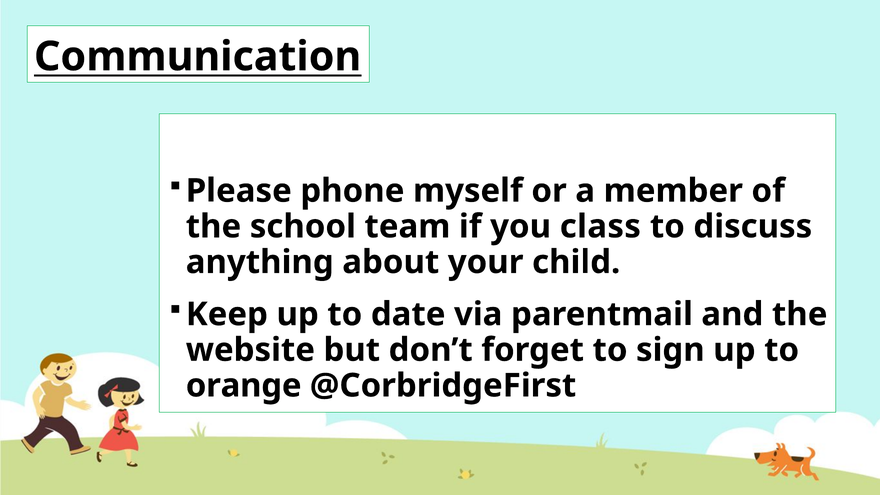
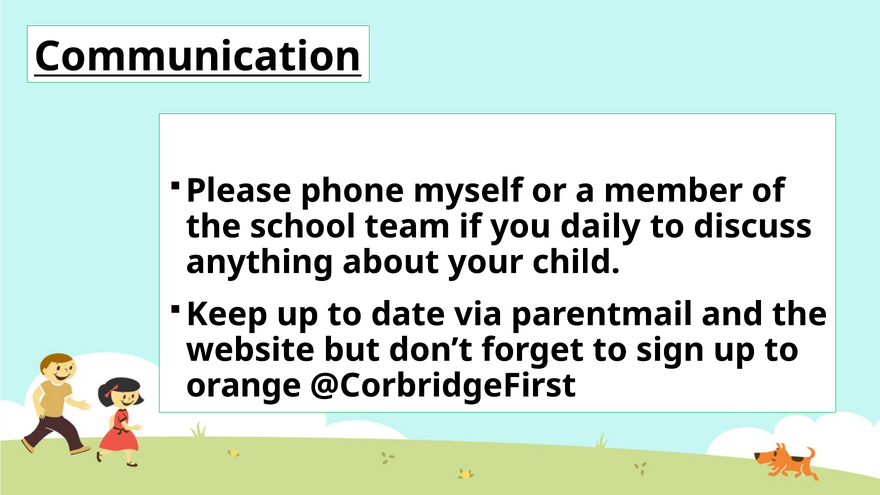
class: class -> daily
